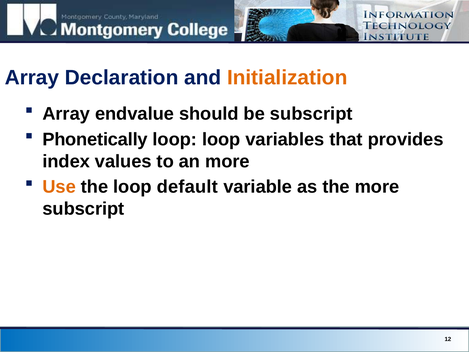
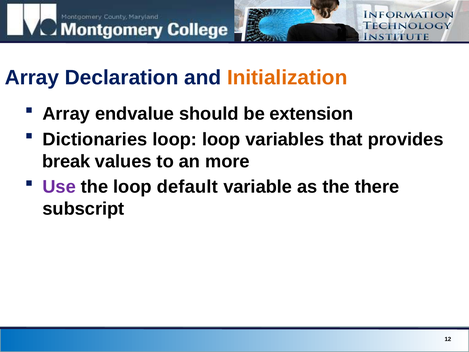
be subscript: subscript -> extension
Phonetically: Phonetically -> Dictionaries
index: index -> break
Use colour: orange -> purple
the more: more -> there
